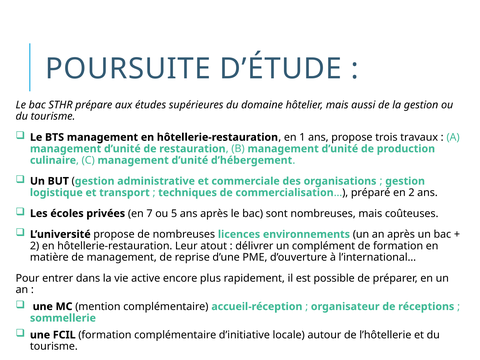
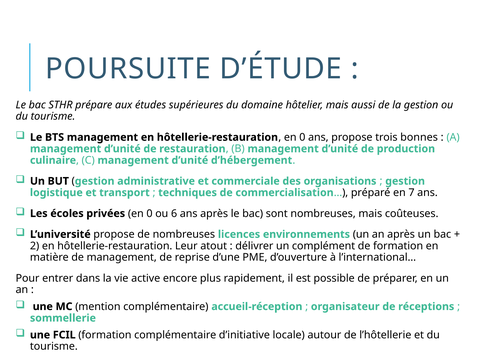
hôtellerie-restauration en 1: 1 -> 0
travaux: travaux -> bonnes
en 2: 2 -> 7
privées en 7: 7 -> 0
5: 5 -> 6
